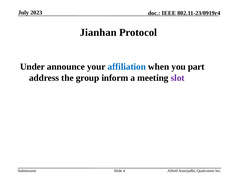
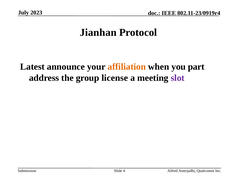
Under: Under -> Latest
affiliation colour: blue -> orange
inform: inform -> license
